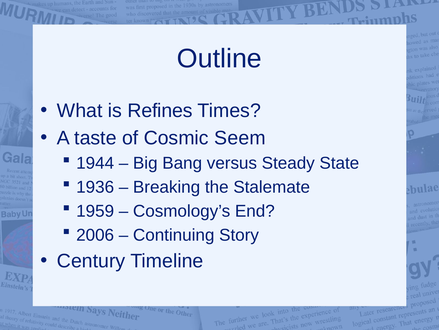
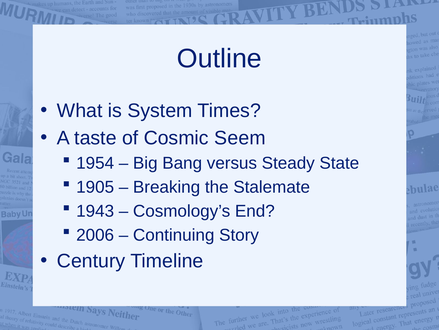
Refines: Refines -> System
1944: 1944 -> 1954
1936: 1936 -> 1905
1959: 1959 -> 1943
